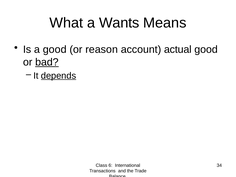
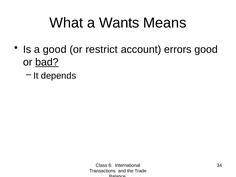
reason: reason -> restrict
actual: actual -> errors
depends underline: present -> none
